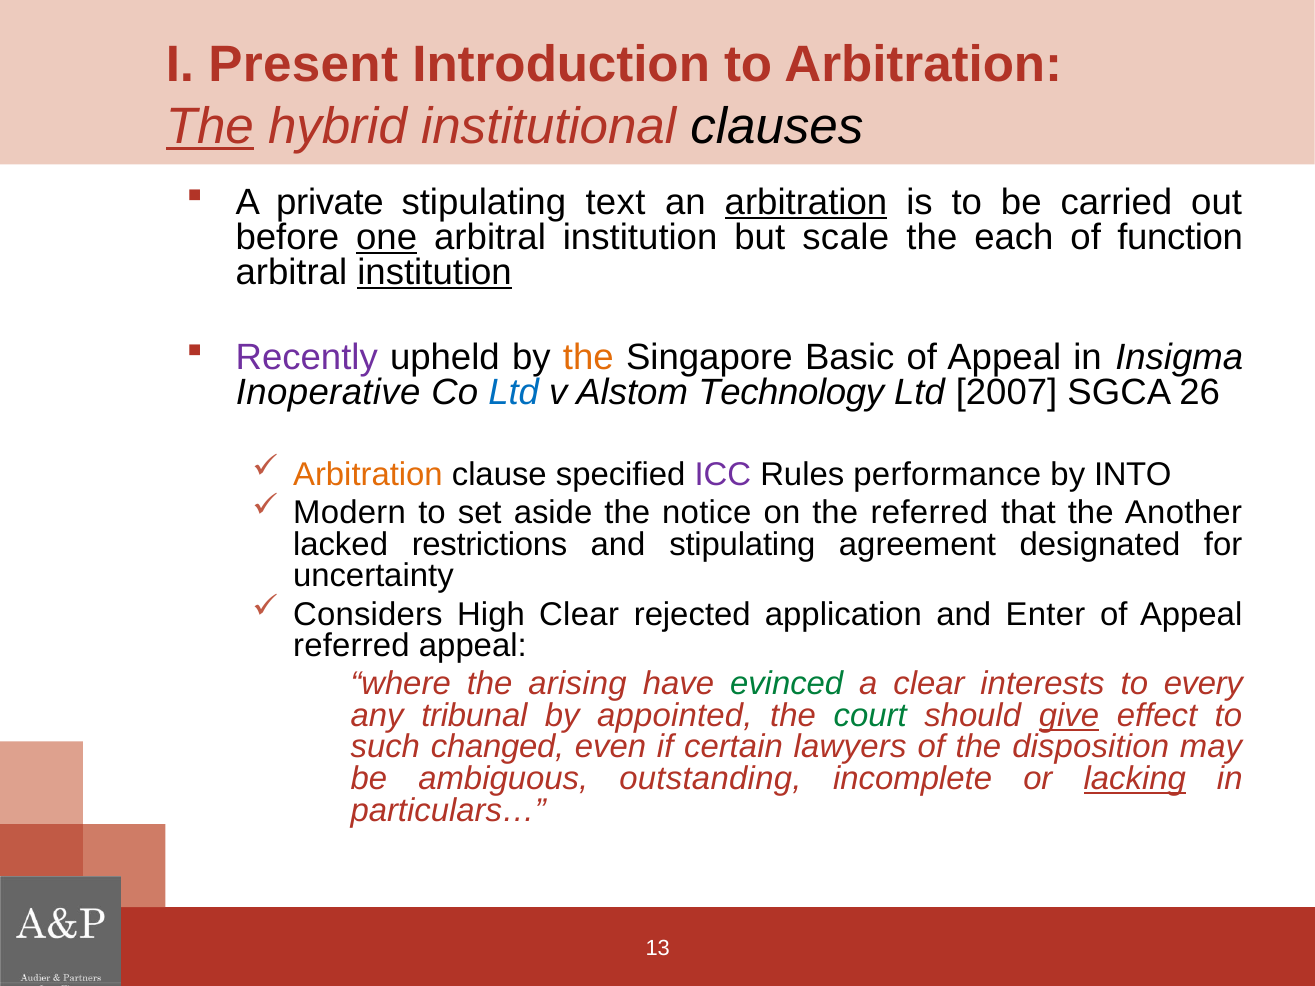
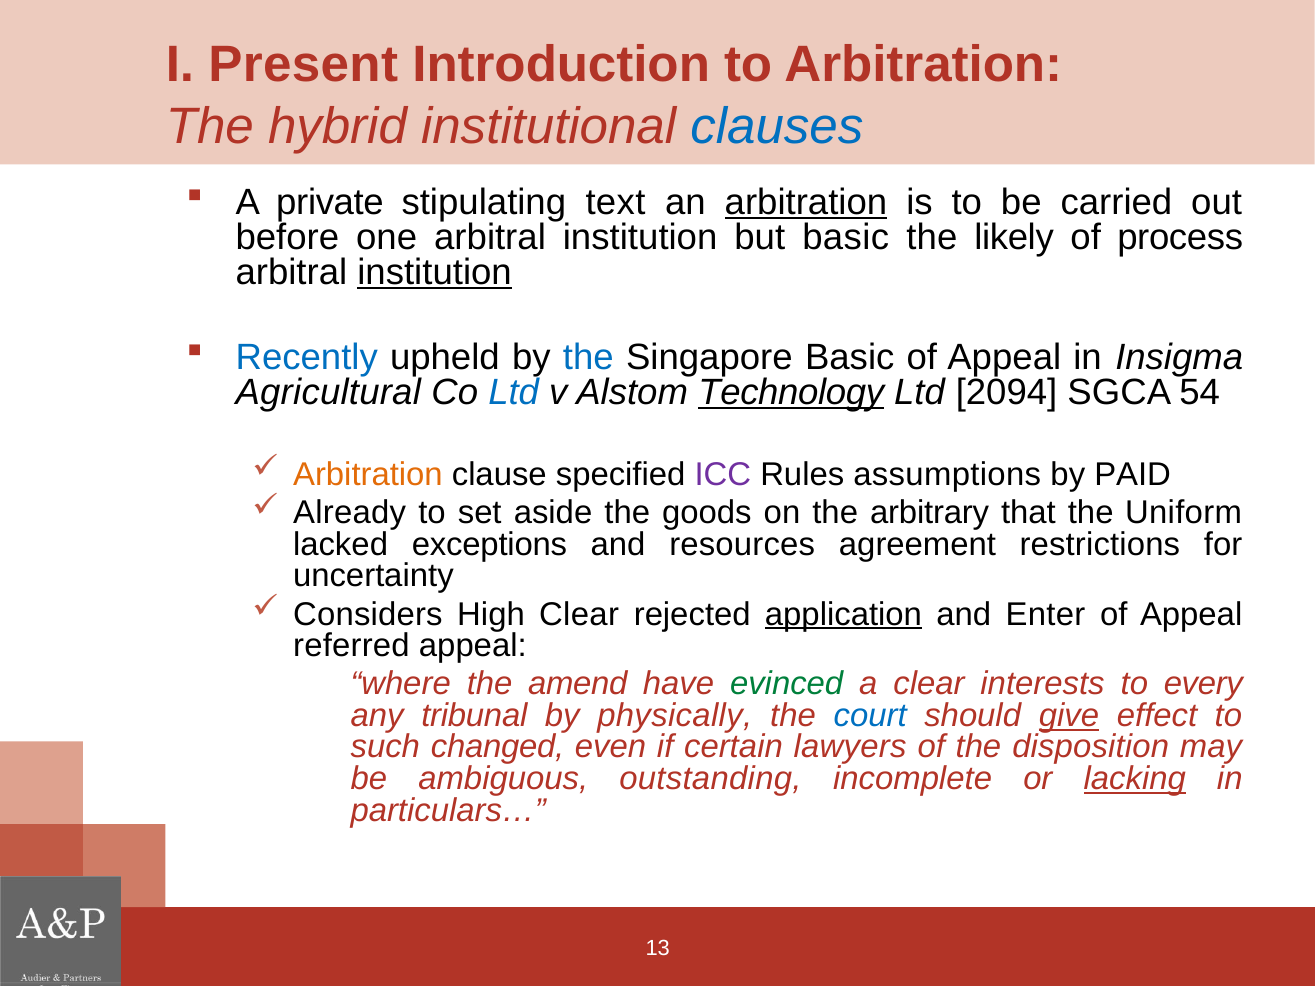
The at (210, 126) underline: present -> none
clauses colour: black -> blue
one underline: present -> none
but scale: scale -> basic
each: each -> likely
function: function -> process
Recently colour: purple -> blue
the at (588, 357) colour: orange -> blue
Inoperative: Inoperative -> Agricultural
Technology underline: none -> present
2007: 2007 -> 2094
26: 26 -> 54
performance: performance -> assumptions
INTO: INTO -> PAID
Modern: Modern -> Already
notice: notice -> goods
the referred: referred -> arbitrary
Another: Another -> Uniform
restrictions: restrictions -> exceptions
and stipulating: stipulating -> resources
designated: designated -> restrictions
application underline: none -> present
arising: arising -> amend
appointed: appointed -> physically
court colour: green -> blue
